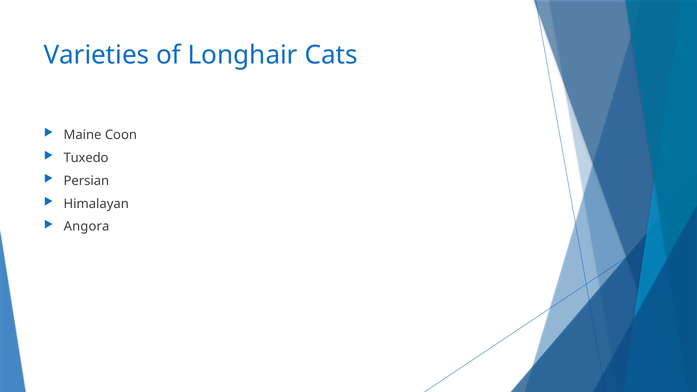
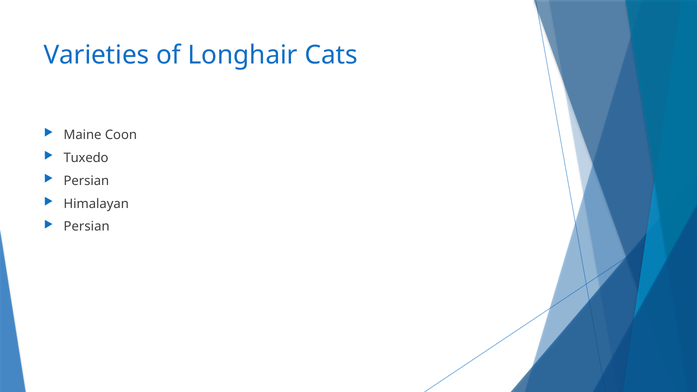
Angora at (87, 227): Angora -> Persian
